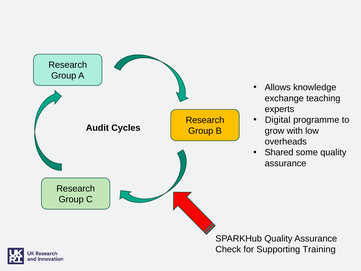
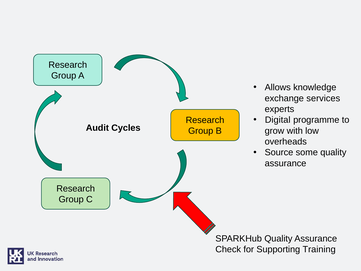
teaching: teaching -> services
Shared: Shared -> Source
